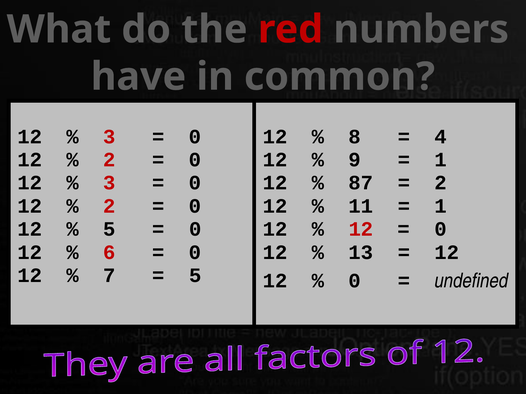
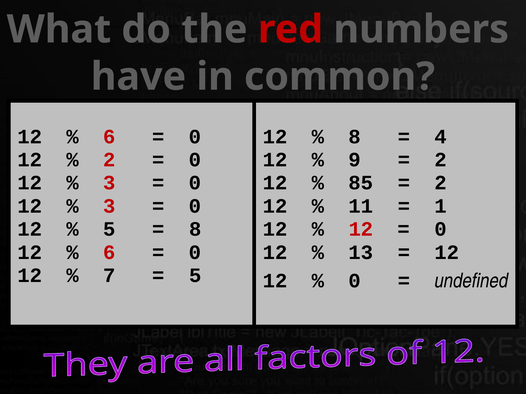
3 at (109, 137): 3 -> 6
1 at (441, 160): 1 -> 2
87: 87 -> 85
2 at (109, 206): 2 -> 3
0 at (195, 229): 0 -> 8
